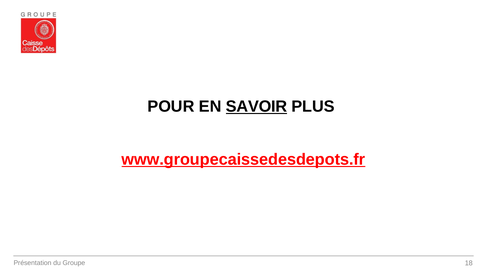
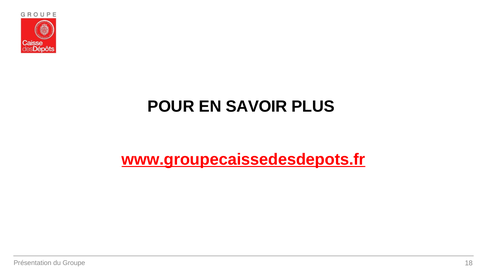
SAVOIR underline: present -> none
